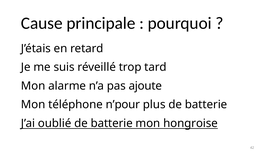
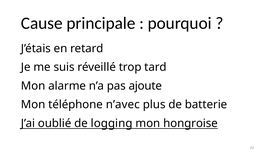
n’pour: n’pour -> n’avec
oublié de batterie: batterie -> logging
